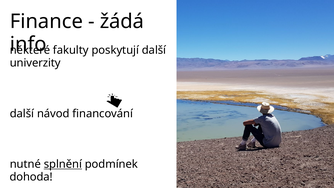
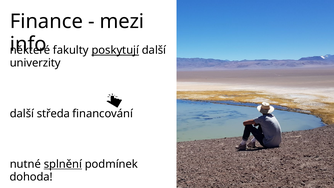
žádá: žádá -> mezi
poskytují underline: none -> present
návod: návod -> středa
